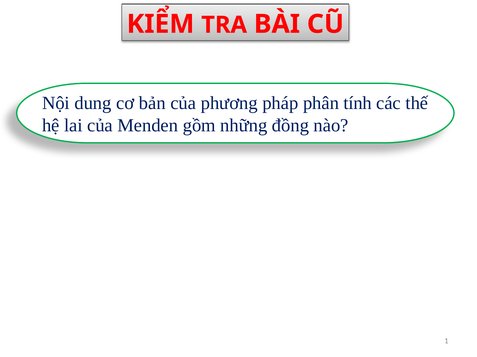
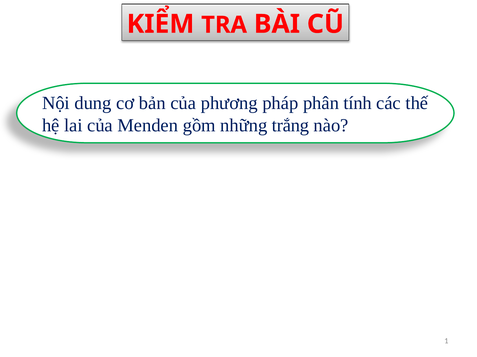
đồng: đồng -> trắng
